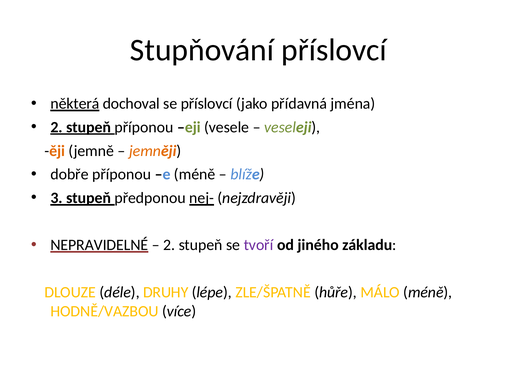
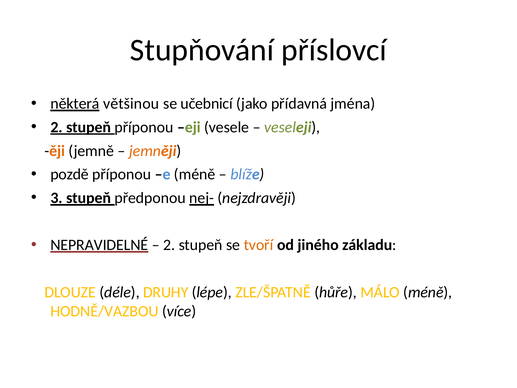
dochoval: dochoval -> většinou
se příslovcí: příslovcí -> učebnicí
dobře: dobře -> pozdě
tvoří colour: purple -> orange
